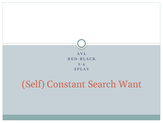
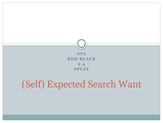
Constant: Constant -> Expected
